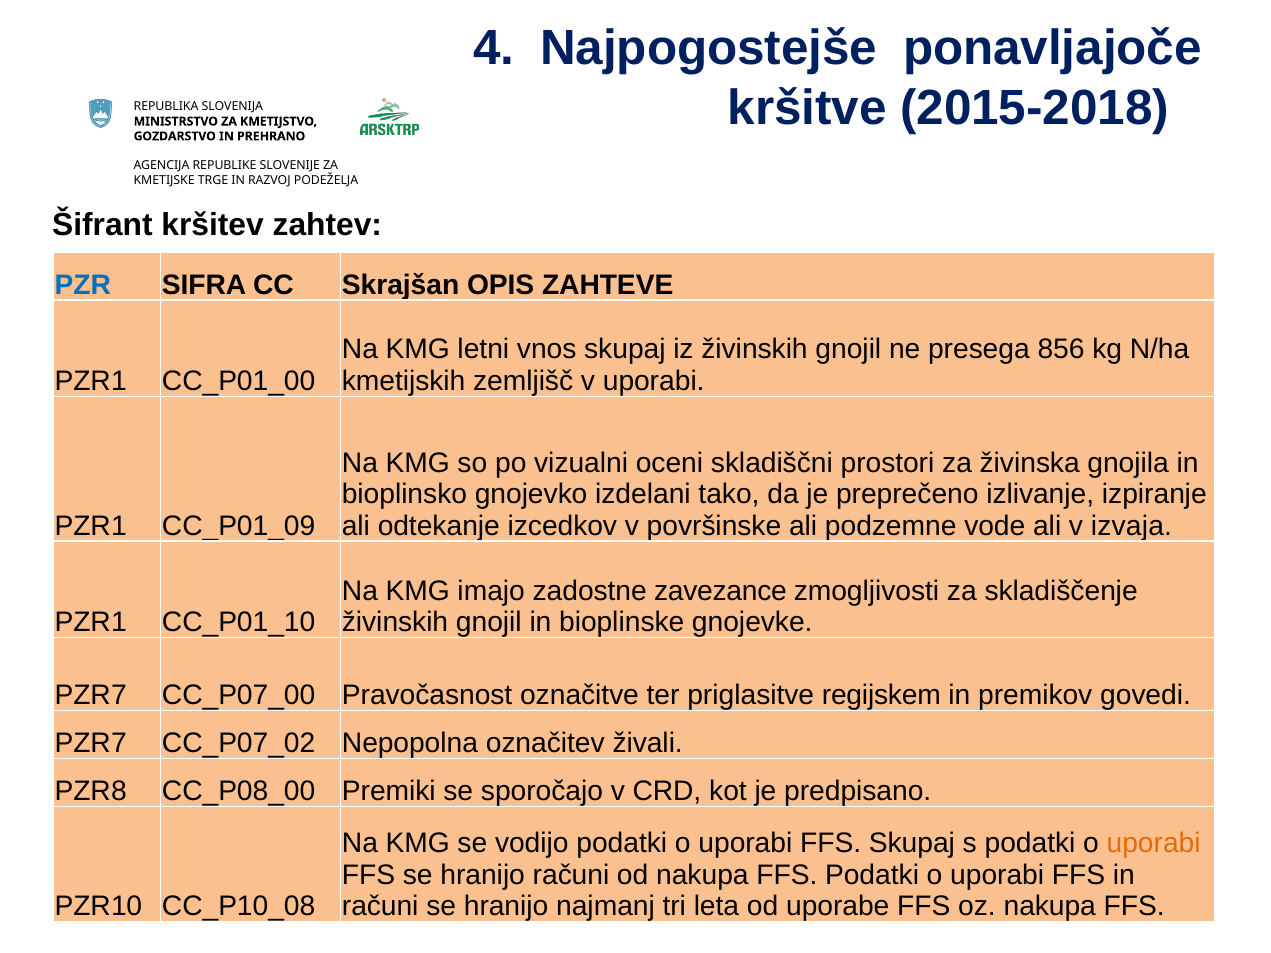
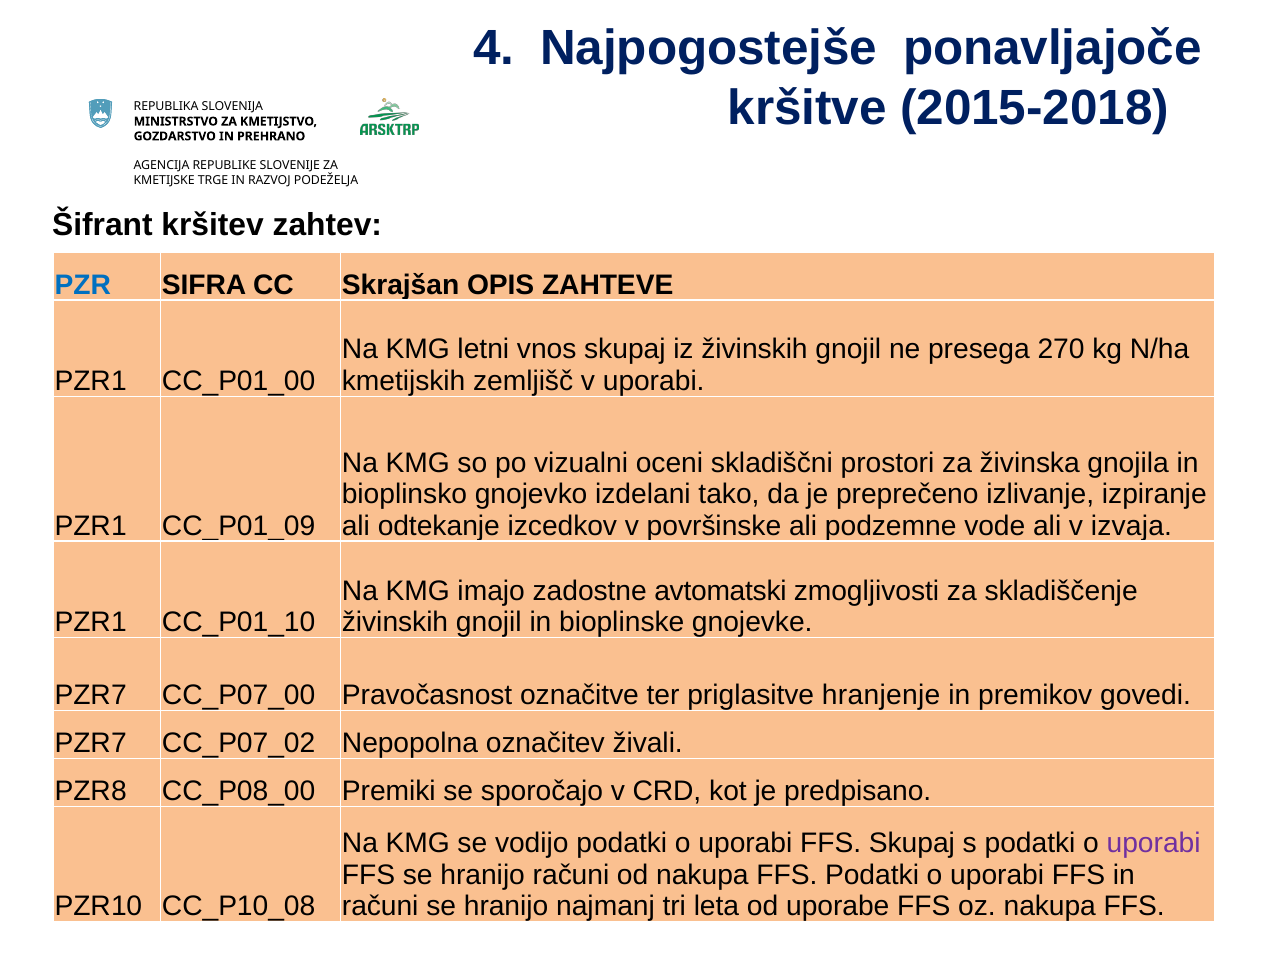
856: 856 -> 270
zavezance: zavezance -> avtomatski
regijskem: regijskem -> hranjenje
uporabi at (1154, 844) colour: orange -> purple
